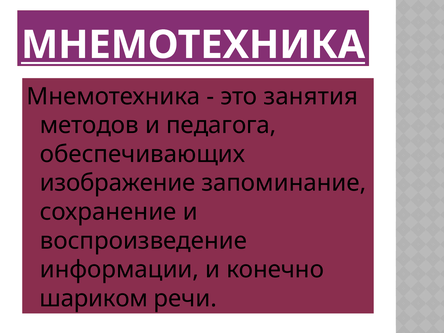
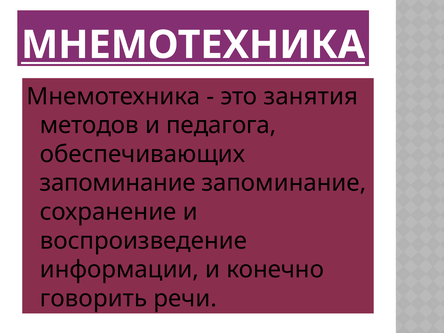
изображение at (118, 183): изображение -> запоминание
шариком: шариком -> говорить
